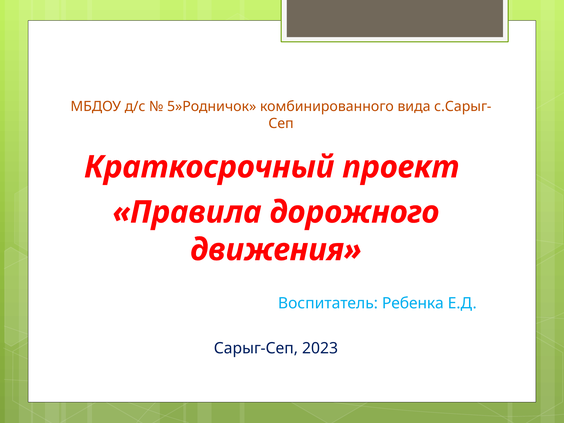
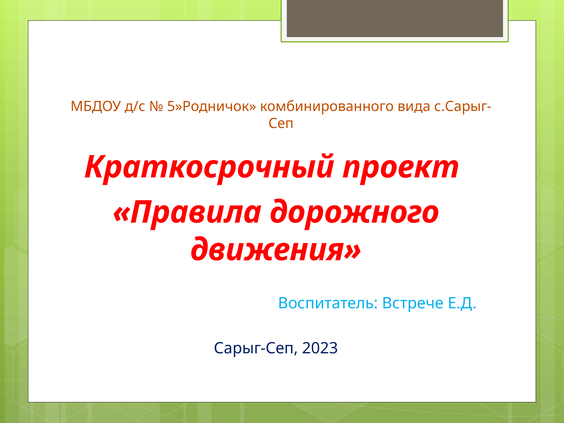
Ребенка: Ребенка -> Встрече
